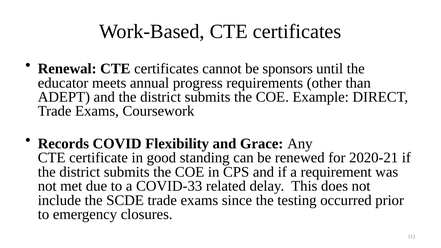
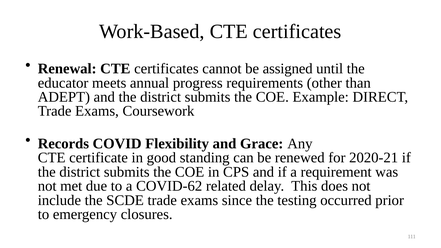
sponsors: sponsors -> assigned
COVID-33: COVID-33 -> COVID-62
